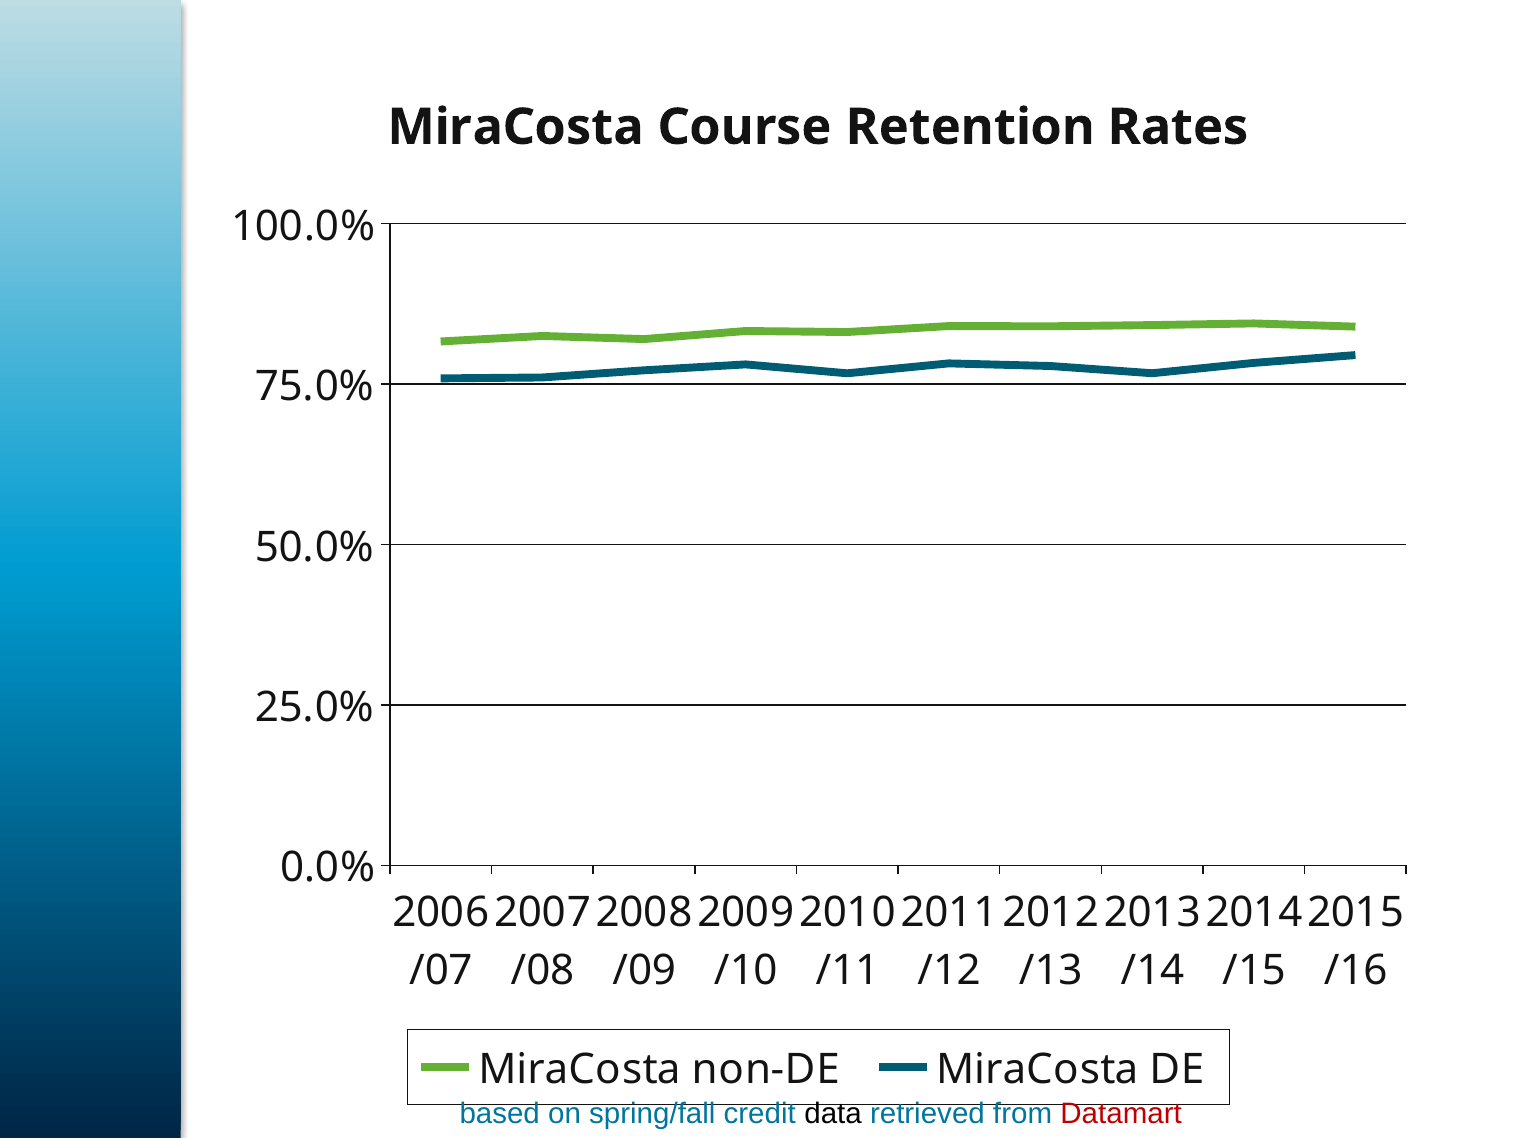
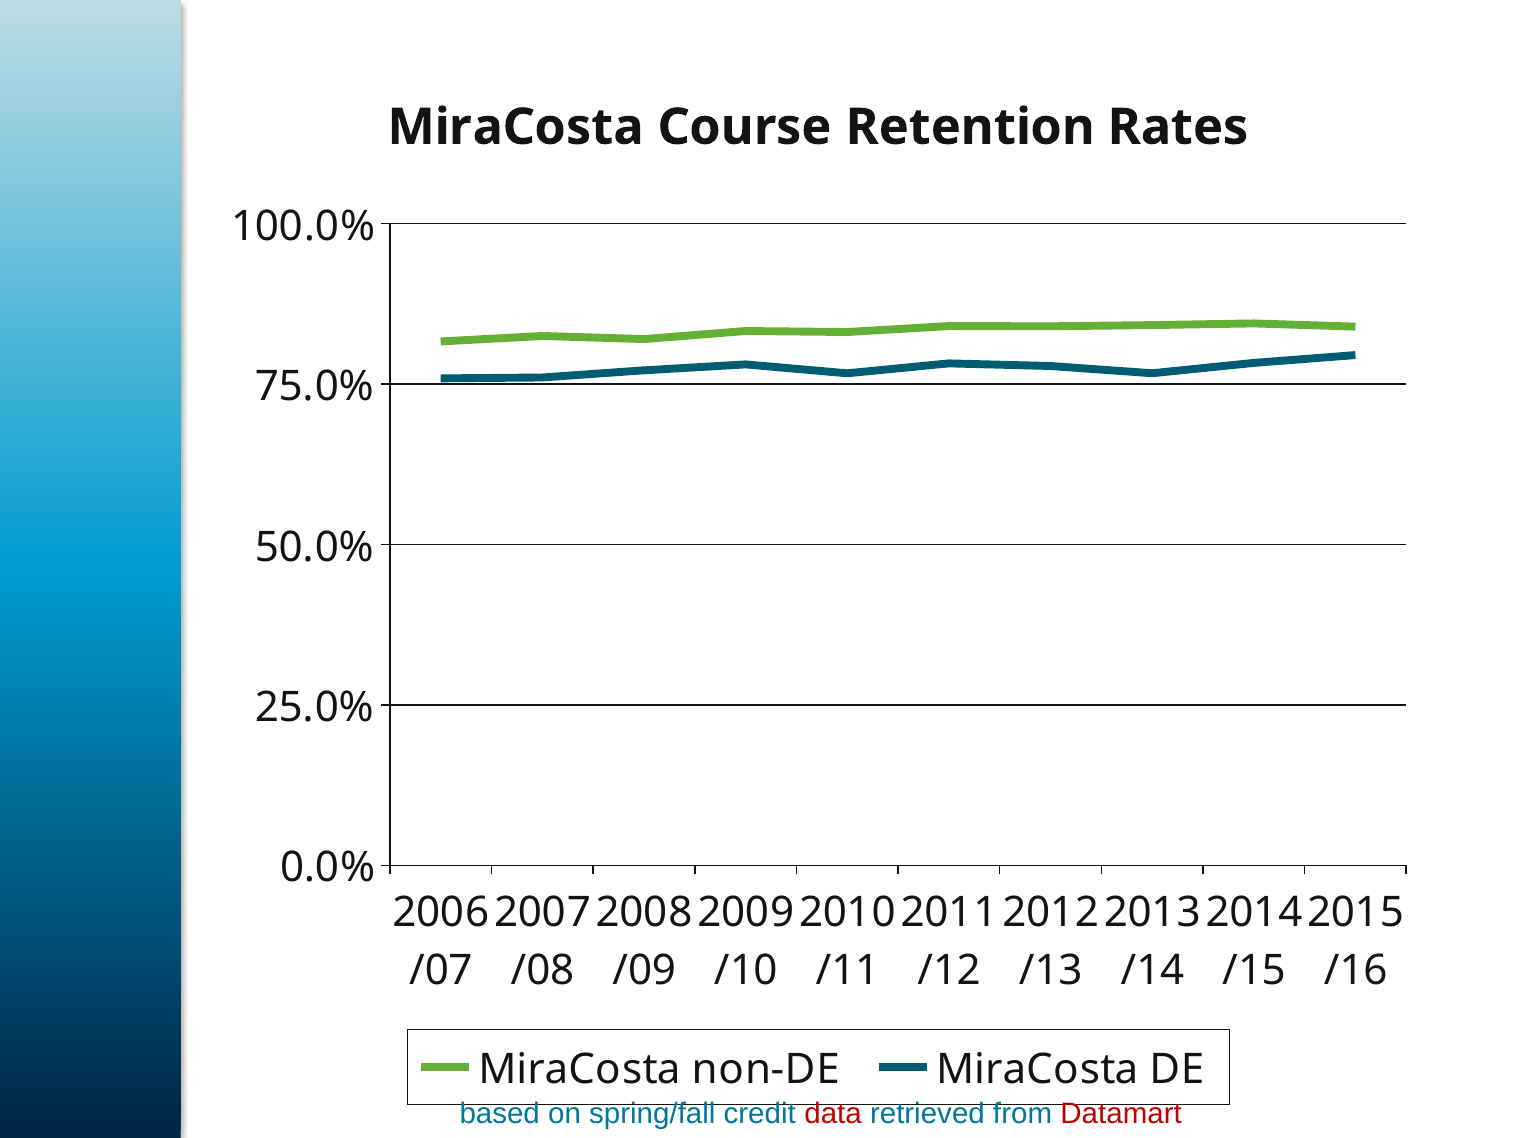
data colour: black -> red
